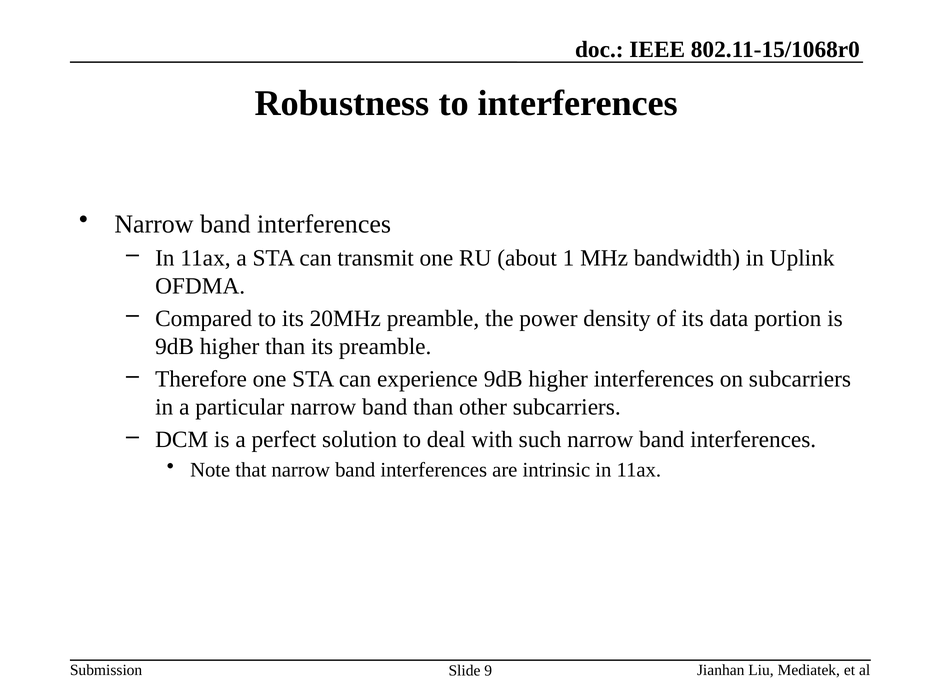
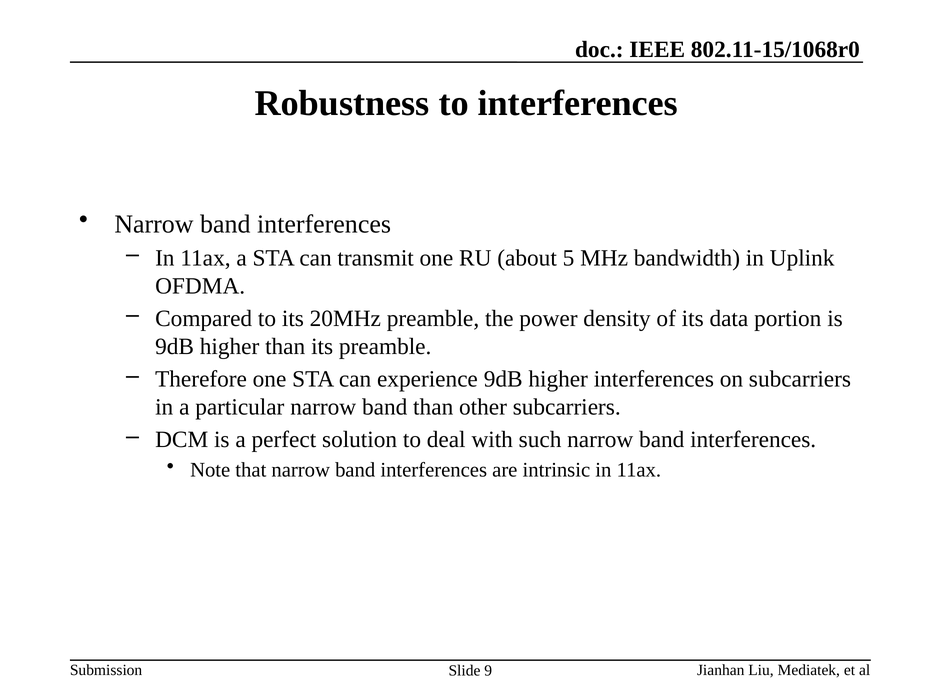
1: 1 -> 5
